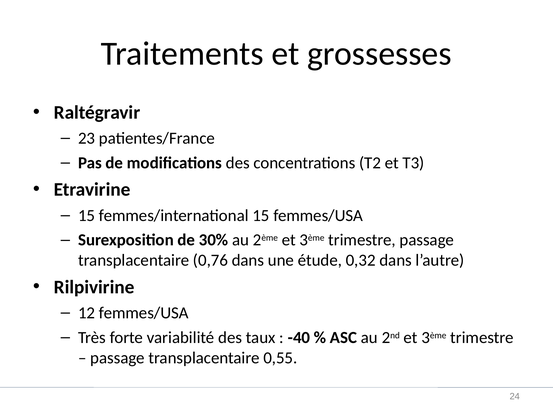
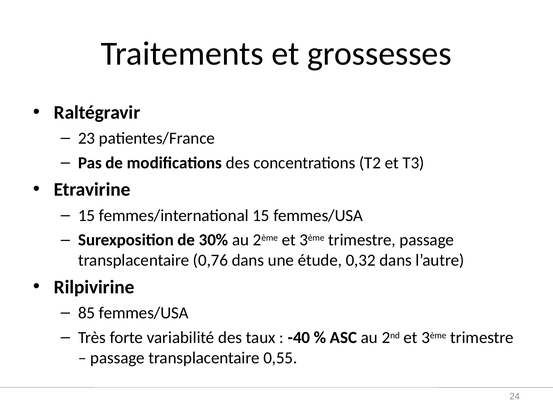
12: 12 -> 85
